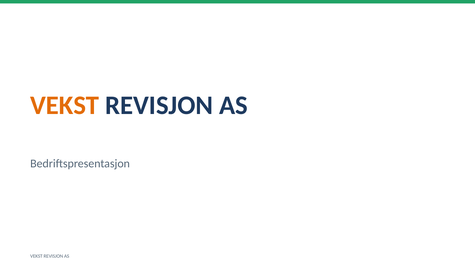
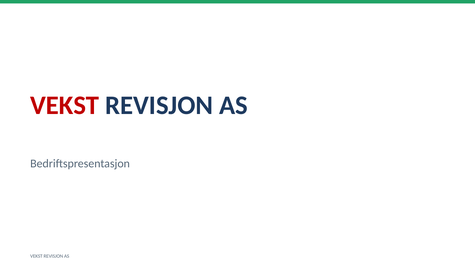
VEKST at (65, 105) colour: orange -> red
